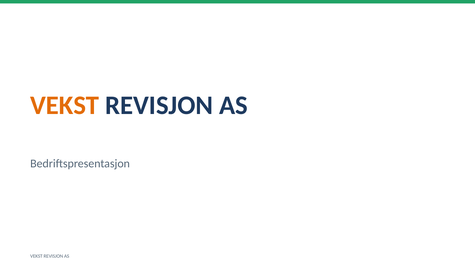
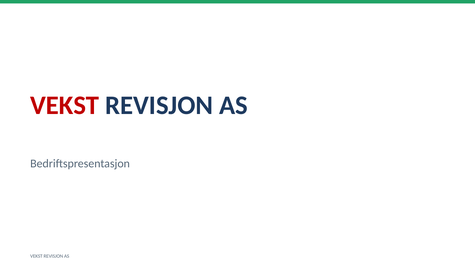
VEKST at (65, 105) colour: orange -> red
